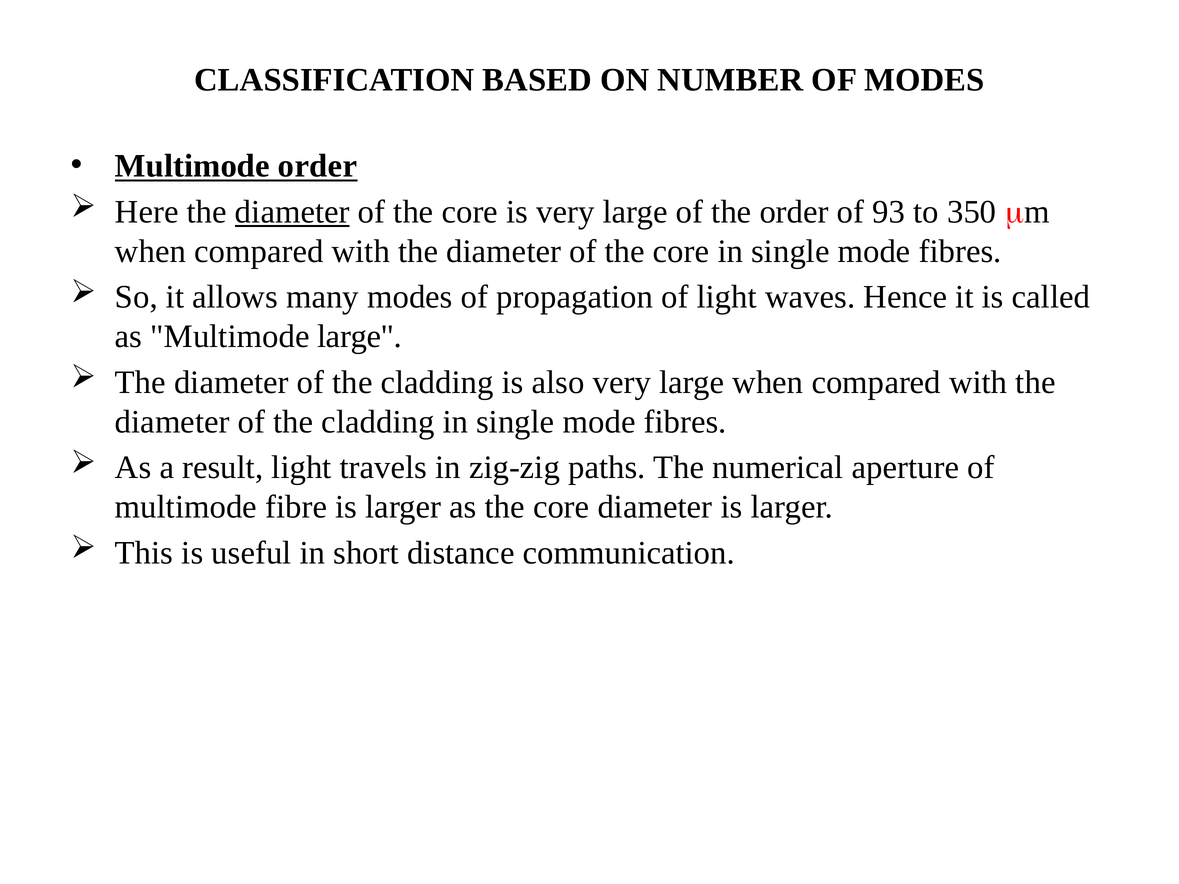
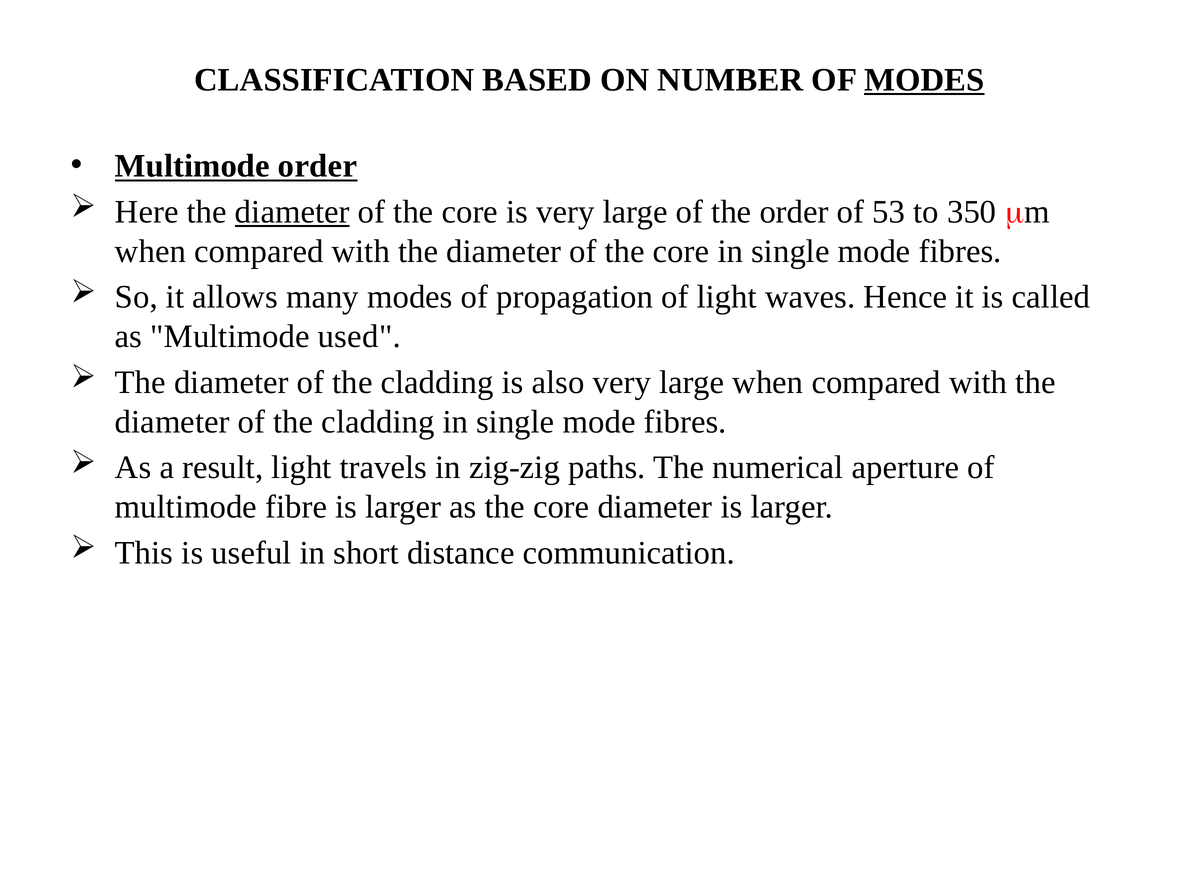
MODES at (924, 80) underline: none -> present
93: 93 -> 53
Multimode large: large -> used
